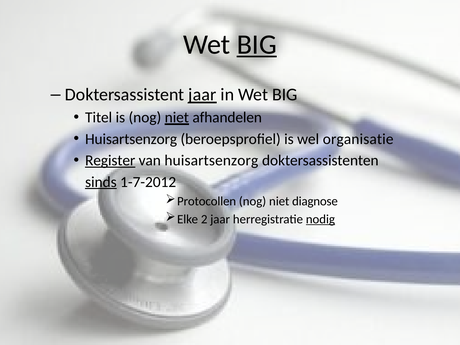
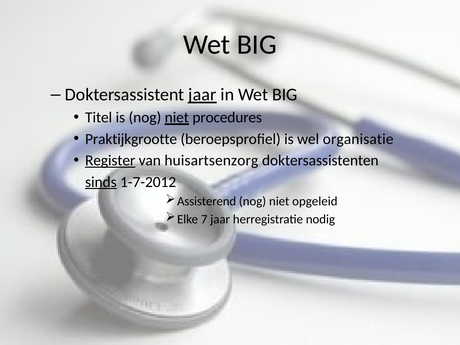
BIG at (257, 45) underline: present -> none
afhandelen: afhandelen -> procedures
Huisartsenzorg at (131, 139): Huisartsenzorg -> Praktijkgrootte
Protocollen: Protocollen -> Assisterend
diagnose: diagnose -> opgeleid
2: 2 -> 7
nodig underline: present -> none
